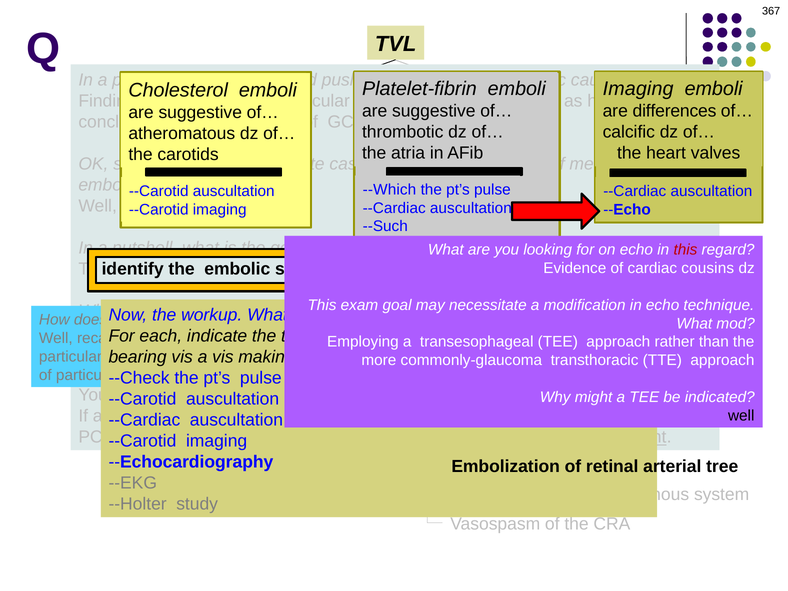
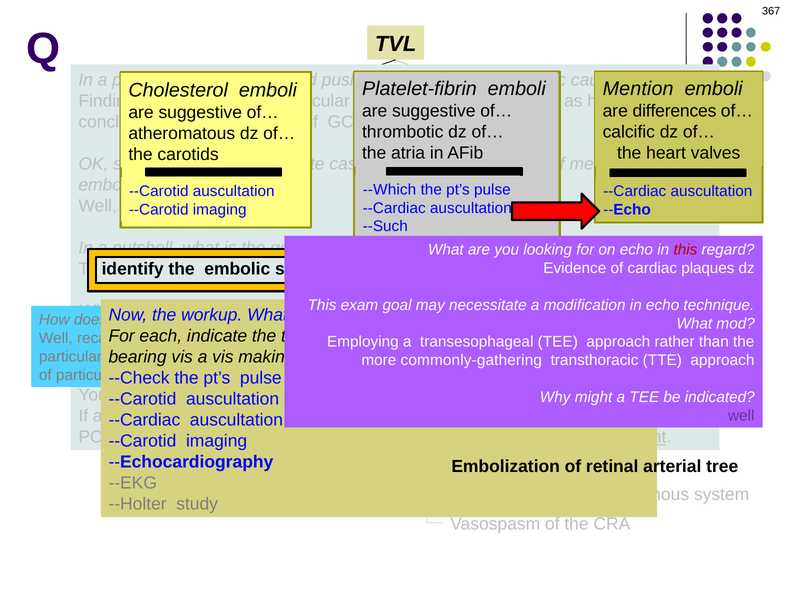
Imaging at (638, 89): Imaging -> Mention
cousins: cousins -> plaques
commonly-glaucoma: commonly-glaucoma -> commonly-gathering
well at (741, 415) colour: black -> purple
